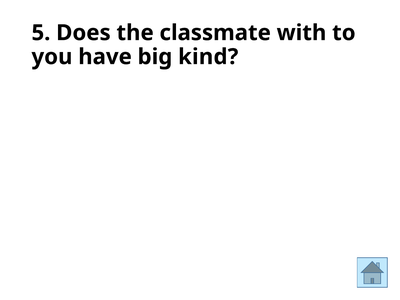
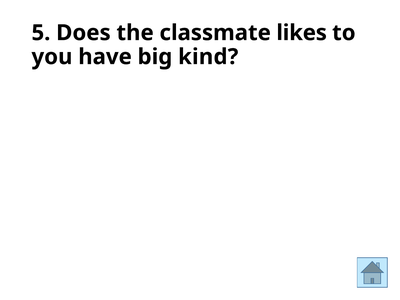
with: with -> likes
